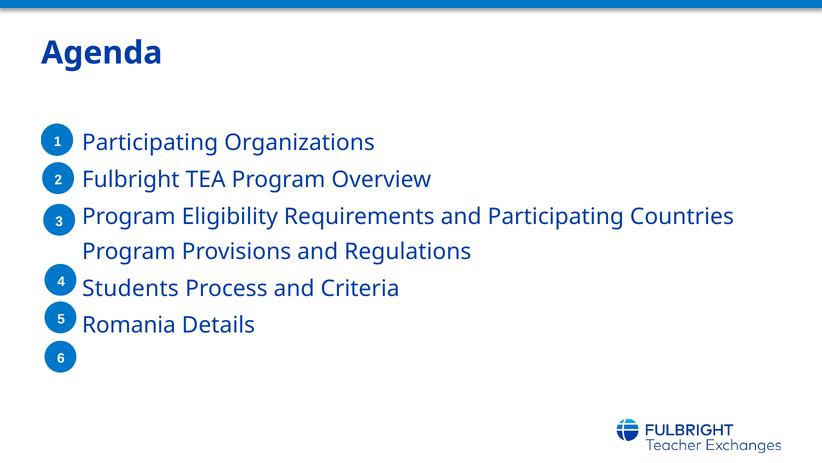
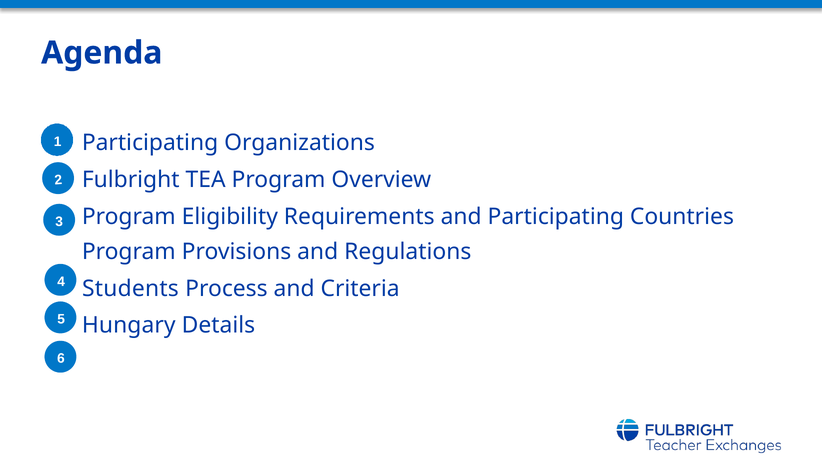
Romania: Romania -> Hungary
